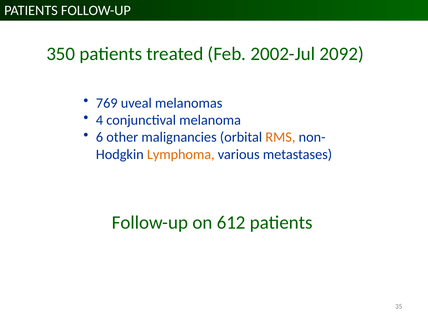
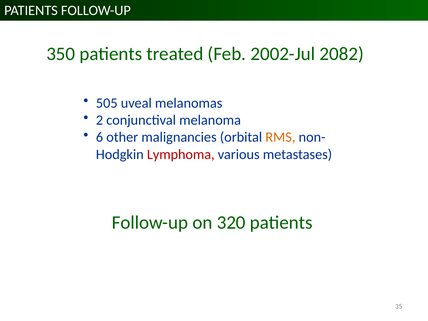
2092: 2092 -> 2082
769: 769 -> 505
4: 4 -> 2
Lymphoma colour: orange -> red
612: 612 -> 320
